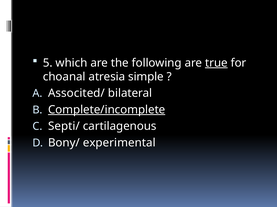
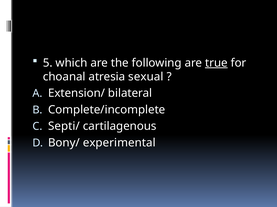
simple: simple -> sexual
Associted/: Associted/ -> Extension/
Complete/incomplete underline: present -> none
